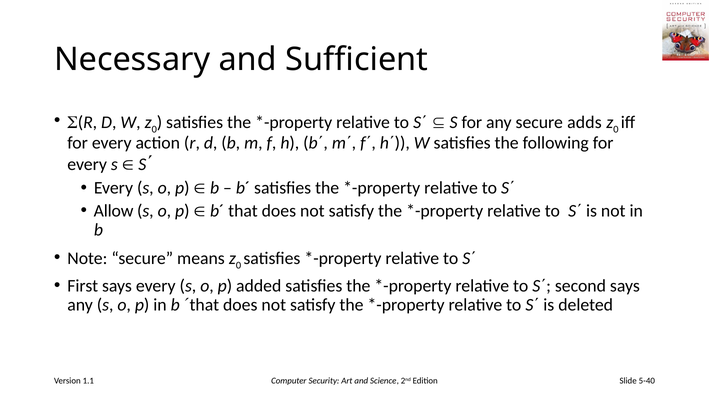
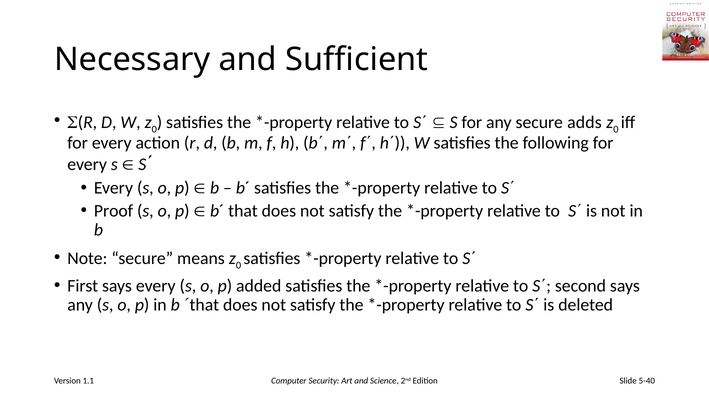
Allow: Allow -> Proof
